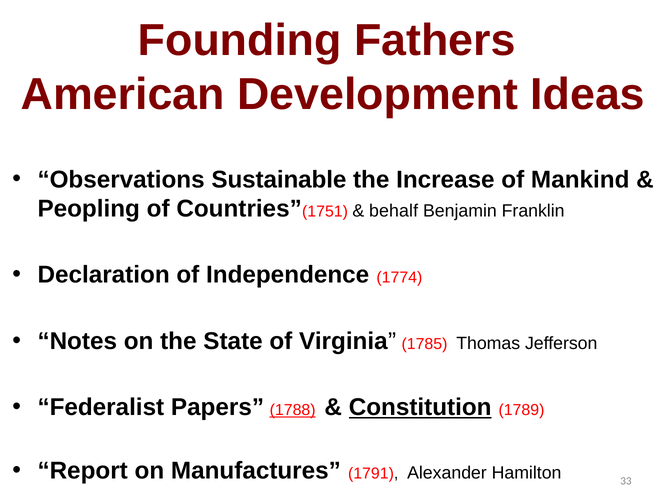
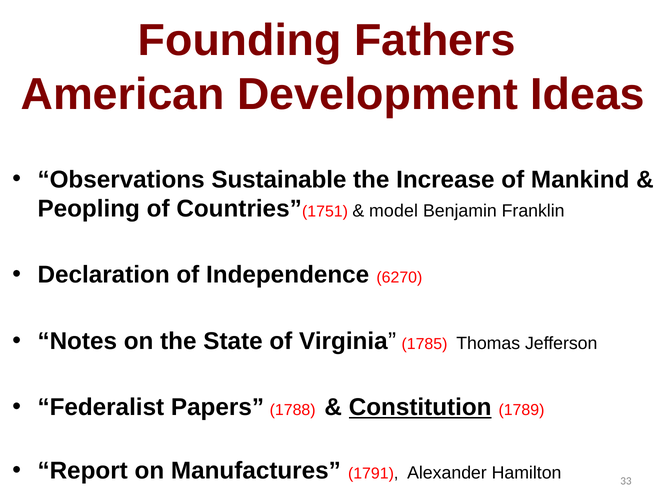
behalf: behalf -> model
1774: 1774 -> 6270
1788 underline: present -> none
